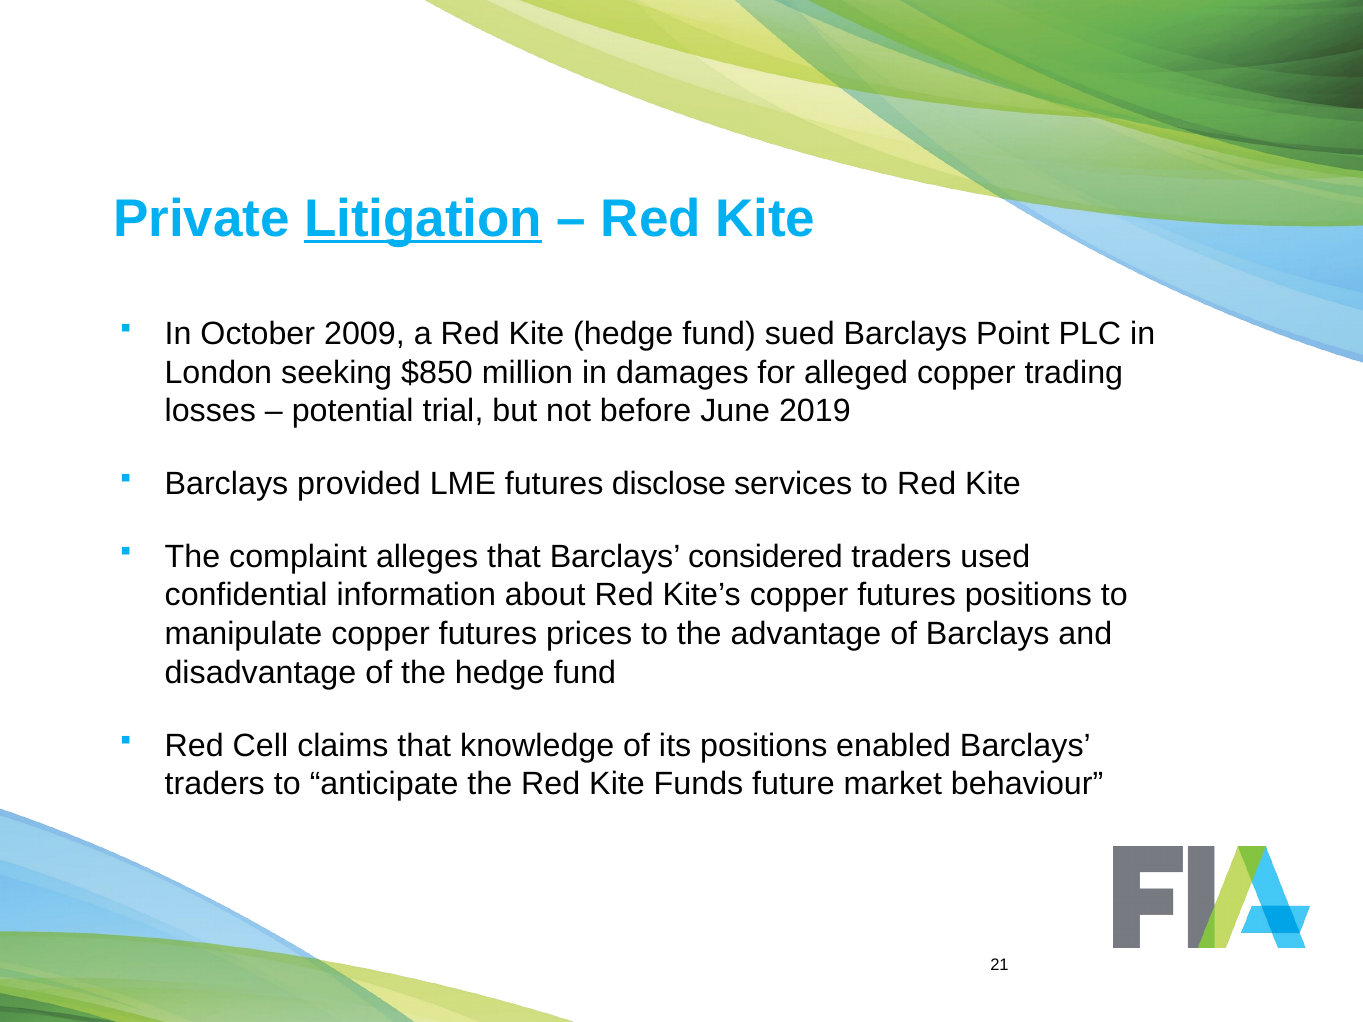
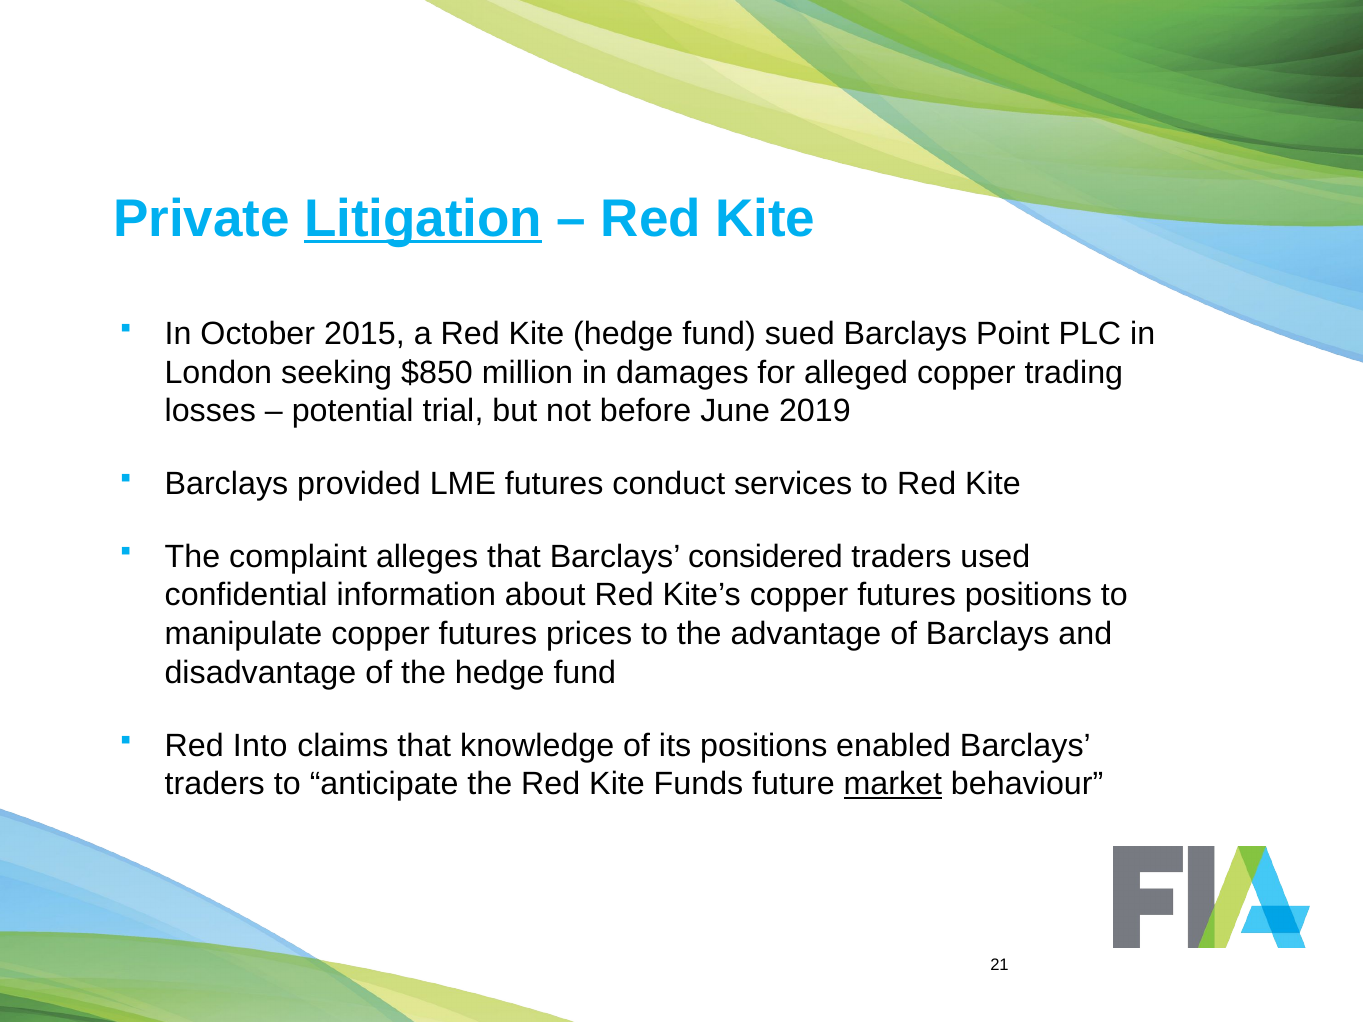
2009: 2009 -> 2015
disclose: disclose -> conduct
Cell: Cell -> Into
market underline: none -> present
